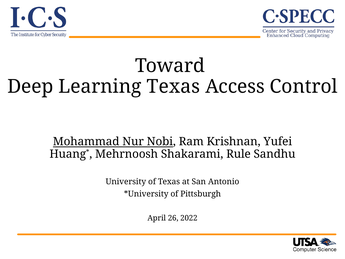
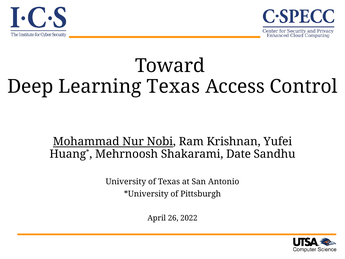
Rule: Rule -> Date
